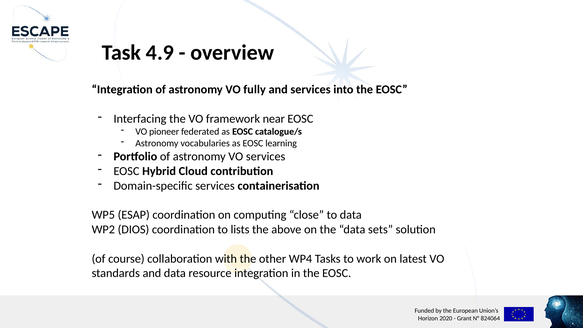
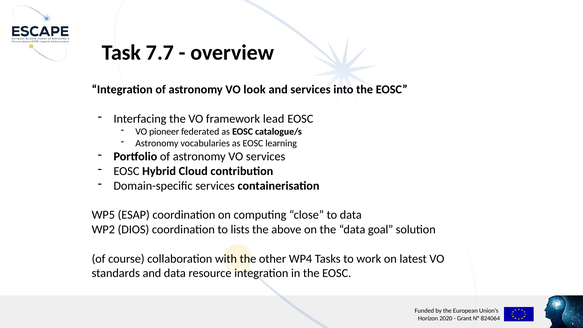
4.9: 4.9 -> 7.7
fully: fully -> look
near: near -> lead
sets: sets -> goal
